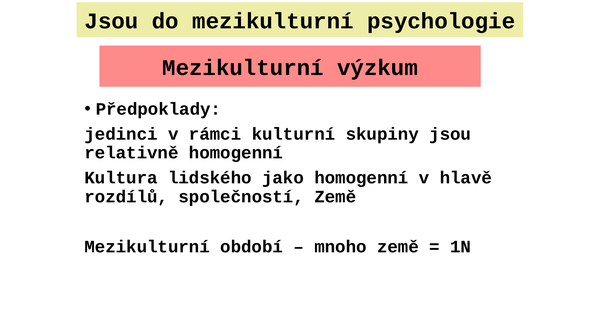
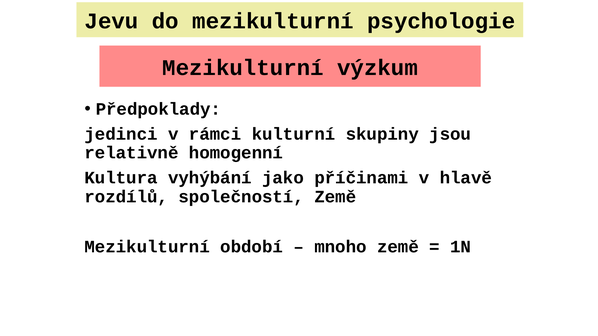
Jsou at (112, 21): Jsou -> Jevu
lidského: lidského -> vyhýbání
jako homogenní: homogenní -> příčinami
